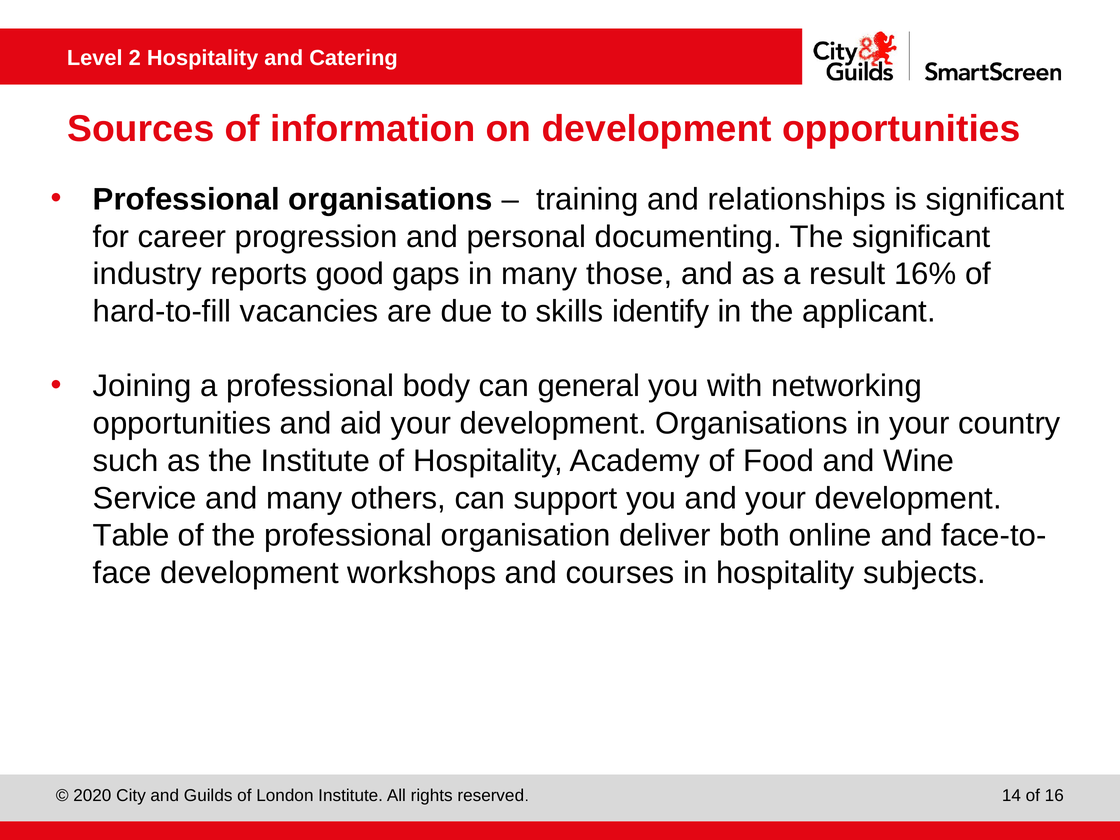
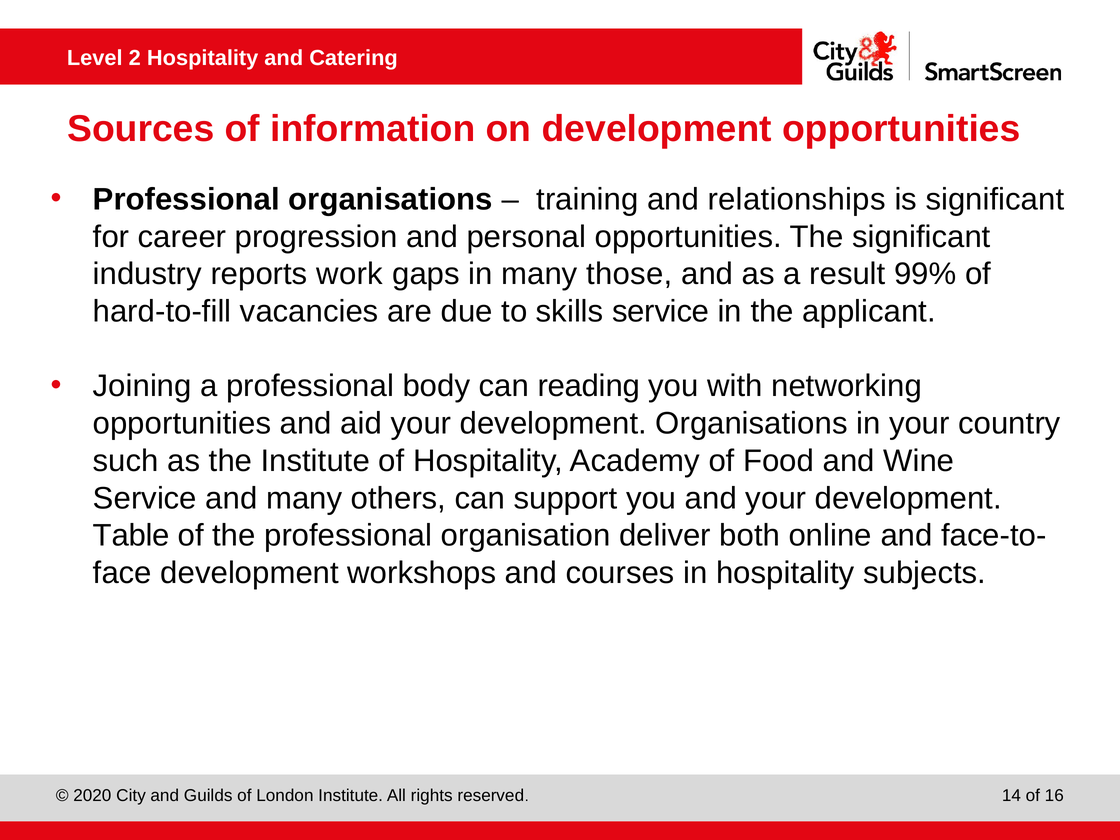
personal documenting: documenting -> opportunities
good: good -> work
16%: 16% -> 99%
skills identify: identify -> service
general: general -> reading
